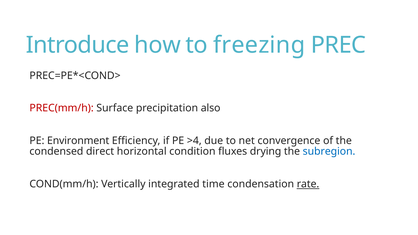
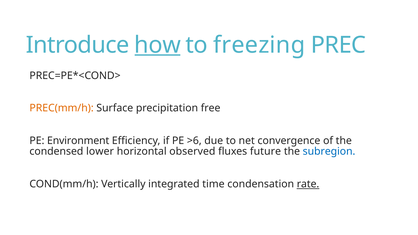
how underline: none -> present
PREC(mm/h colour: red -> orange
also: also -> free
>4: >4 -> >6
direct: direct -> lower
condition: condition -> observed
drying: drying -> future
